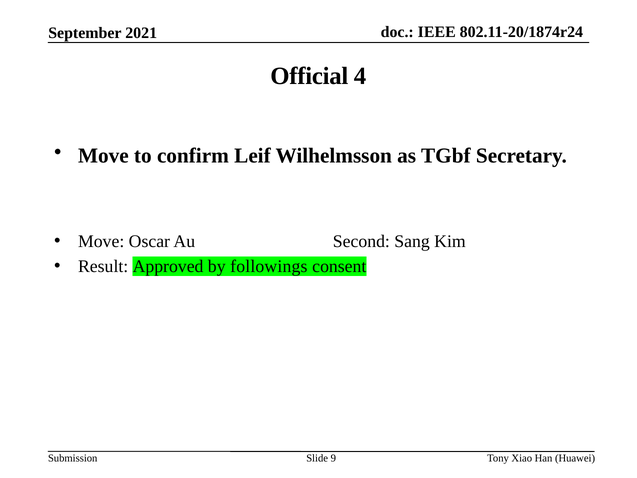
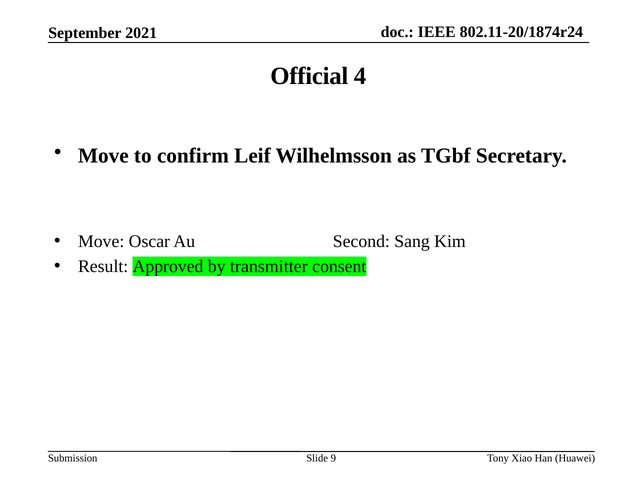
followings: followings -> transmitter
